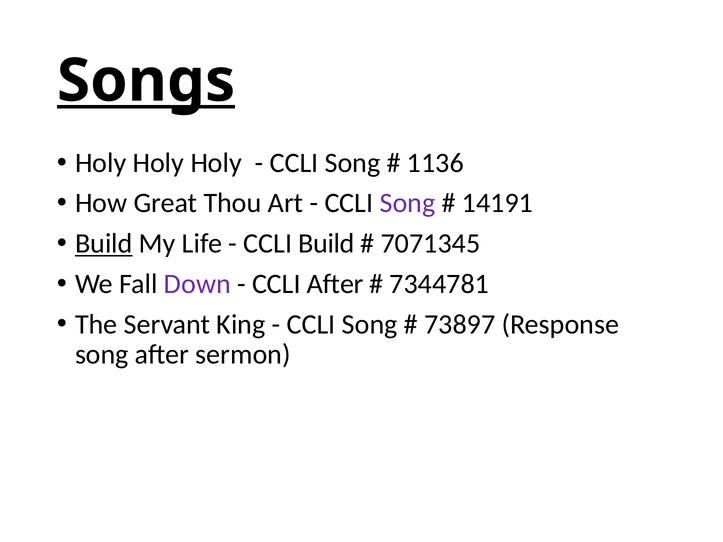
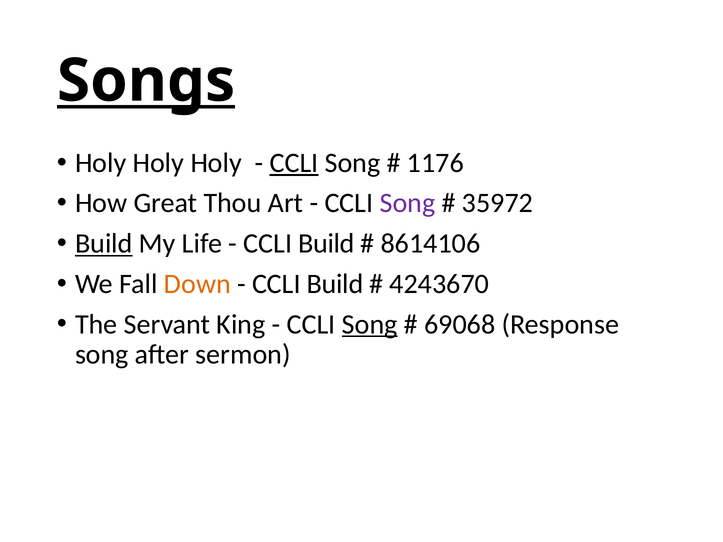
CCLI at (294, 163) underline: none -> present
1136: 1136 -> 1176
14191: 14191 -> 35972
7071345: 7071345 -> 8614106
Down colour: purple -> orange
After at (335, 284): After -> Build
7344781: 7344781 -> 4243670
Song at (370, 324) underline: none -> present
73897: 73897 -> 69068
